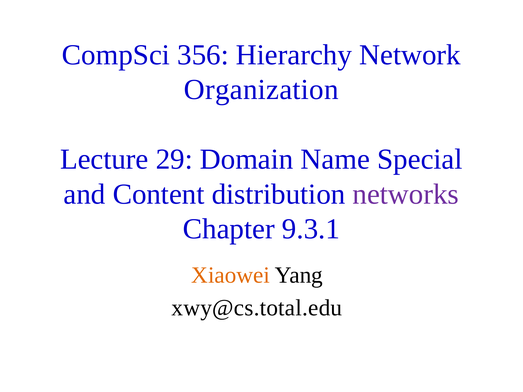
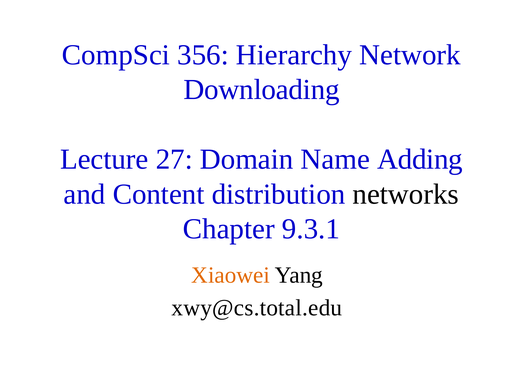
Organization: Organization -> Downloading
29: 29 -> 27
Special: Special -> Adding
networks colour: purple -> black
